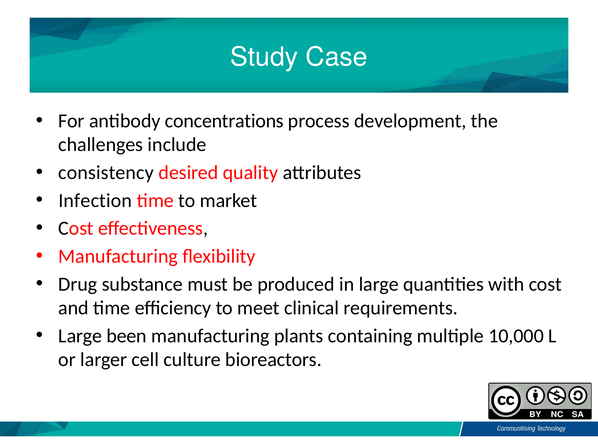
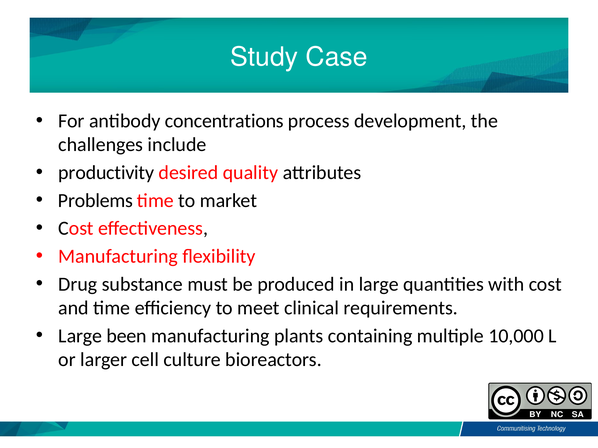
consistency: consistency -> productivity
Infection: Infection -> Problems
